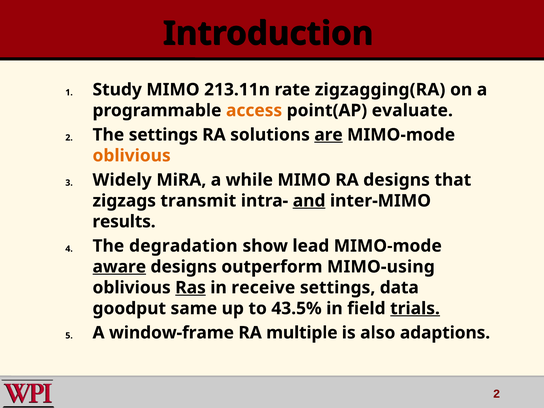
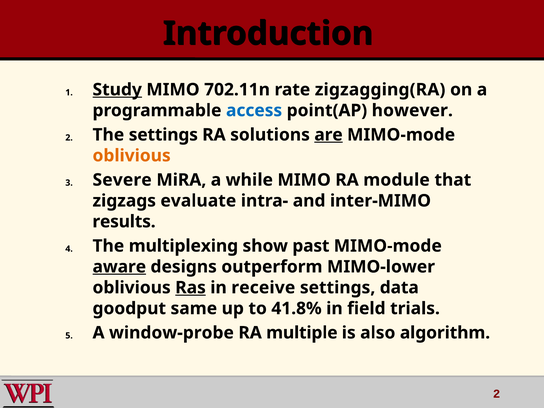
Study underline: none -> present
213.11n: 213.11n -> 702.11n
access colour: orange -> blue
evaluate: evaluate -> however
Widely: Widely -> Severe
RA designs: designs -> module
transmit: transmit -> evaluate
and underline: present -> none
degradation: degradation -> multiplexing
lead: lead -> past
MIMO-using: MIMO-using -> MIMO-lower
43.5%: 43.5% -> 41.8%
trials underline: present -> none
window-frame: window-frame -> window-probe
adaptions: adaptions -> algorithm
